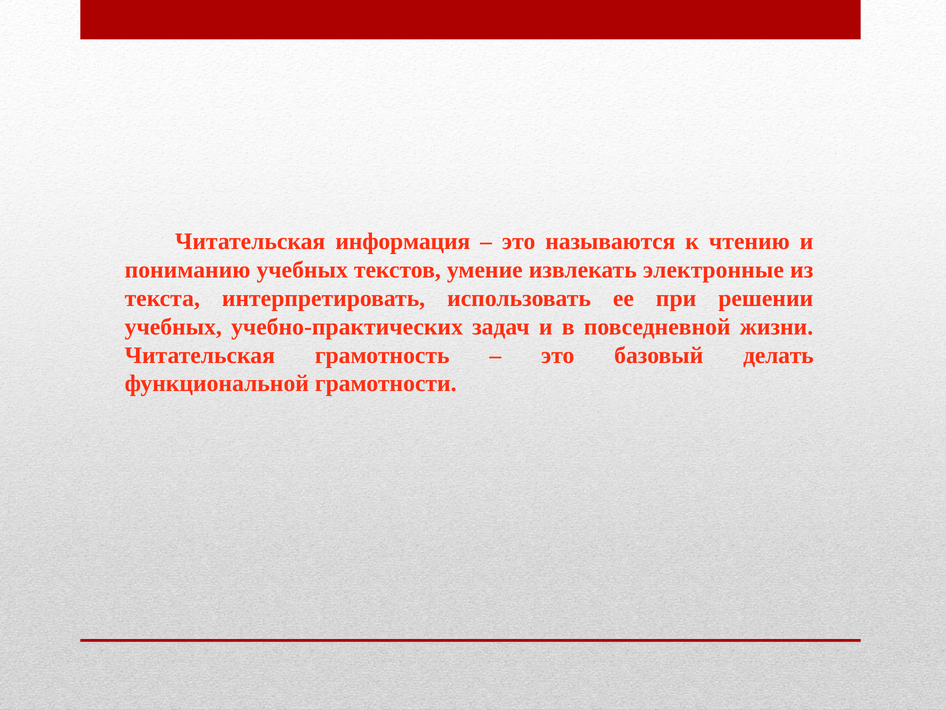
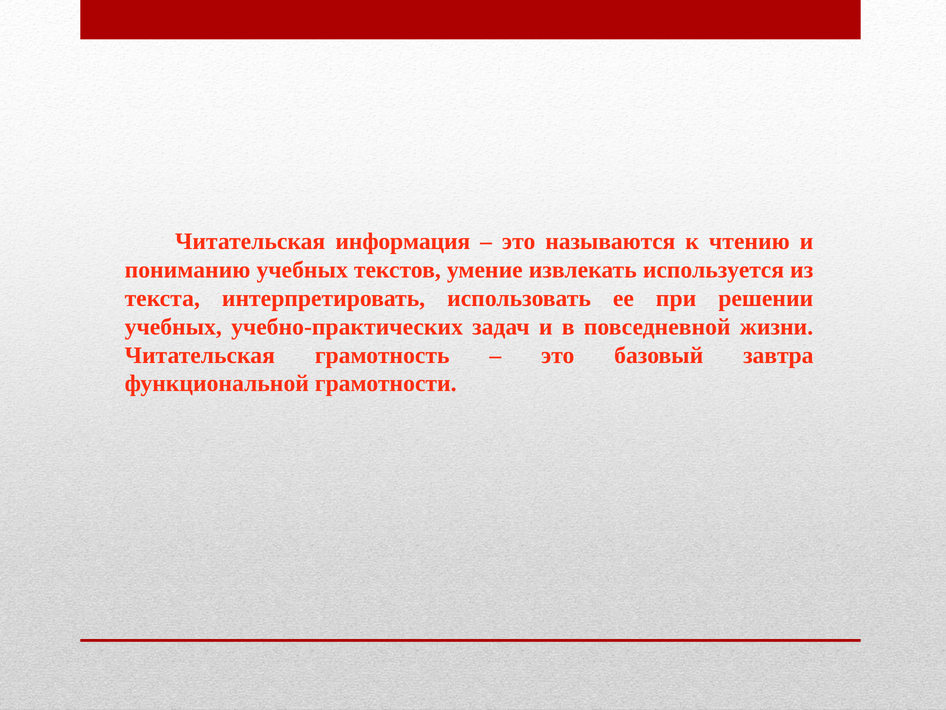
электронные: электронные -> используется
делать: делать -> завтра
